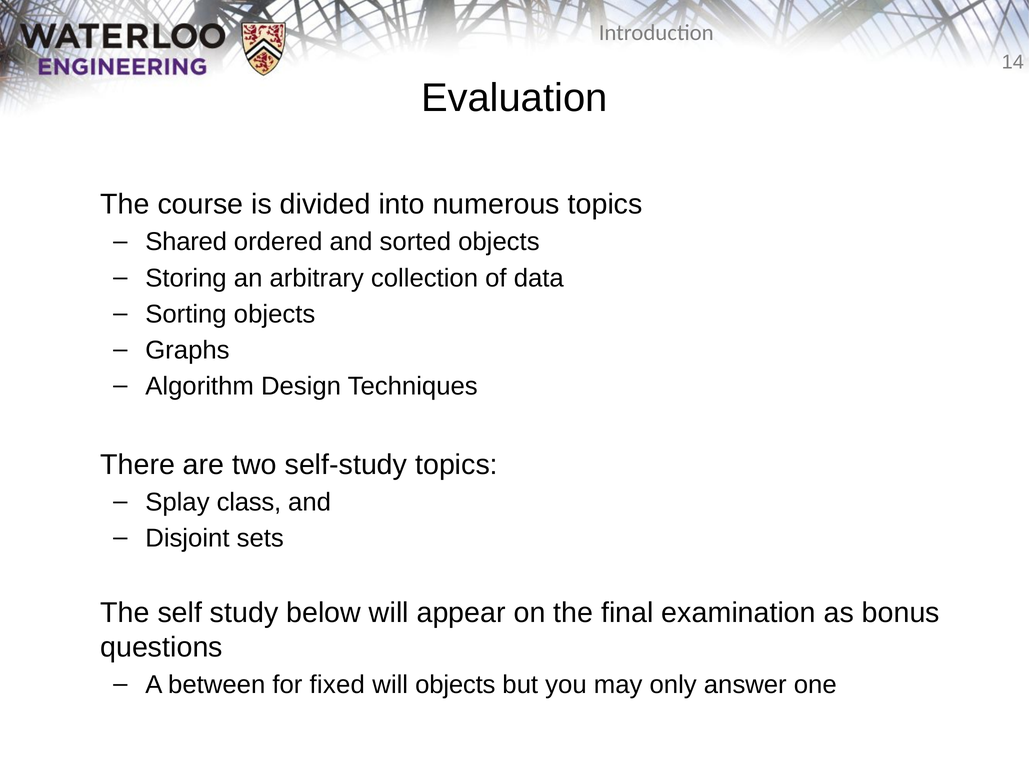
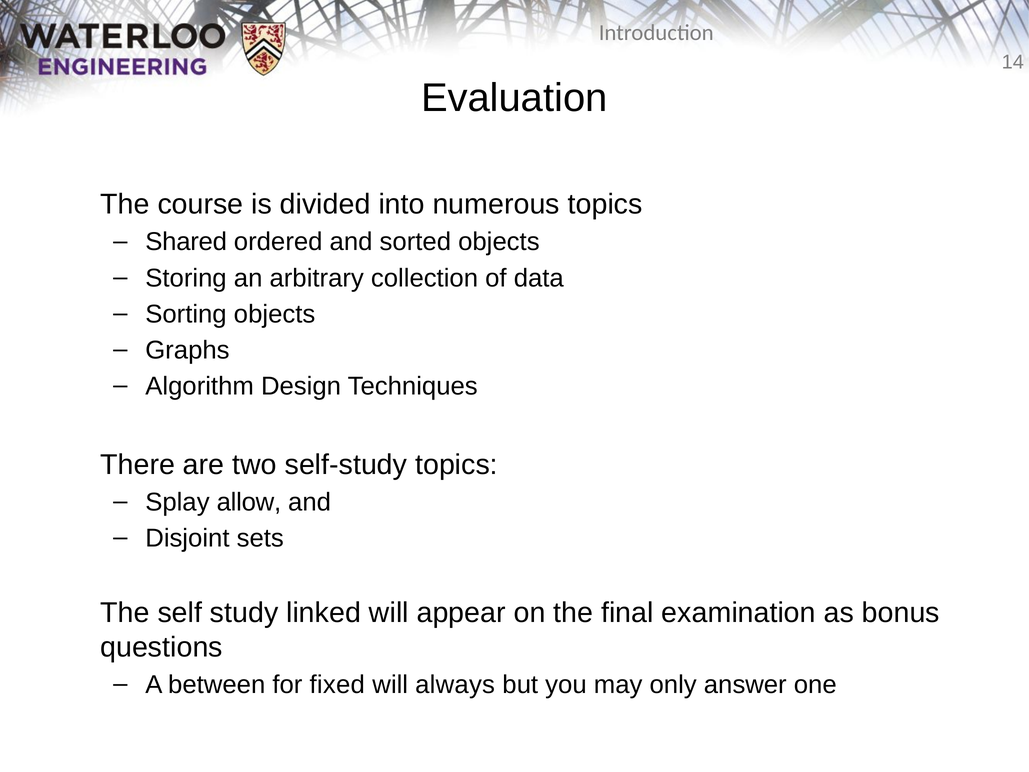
class: class -> allow
below: below -> linked
will objects: objects -> always
